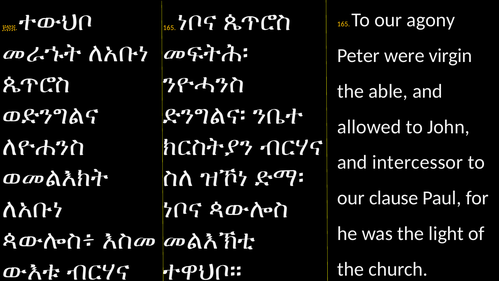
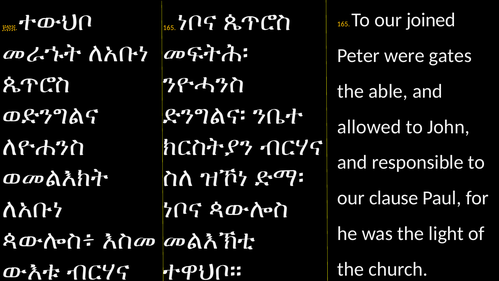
agony: agony -> joined
virgin: virgin -> gates
intercessor: intercessor -> responsible
